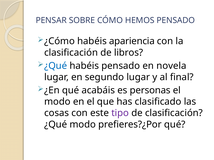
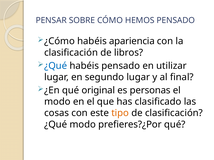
novela: novela -> utilizar
acabáis: acabáis -> original
tipo colour: purple -> orange
